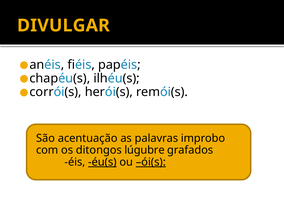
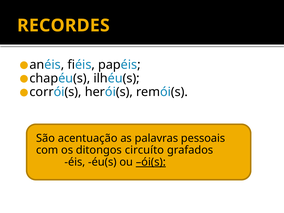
DIVULGAR: DIVULGAR -> RECORDES
improbo: improbo -> pessoais
lúgubre: lúgubre -> circuíto
éu(s underline: present -> none
